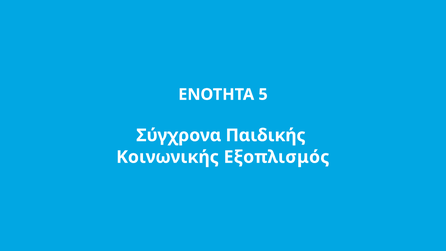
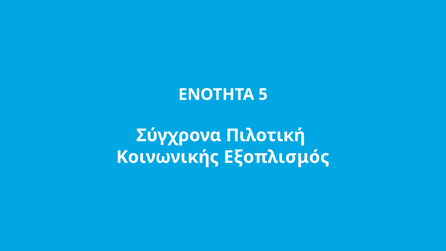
Παιδικής: Παιδικής -> Πιλοτική
